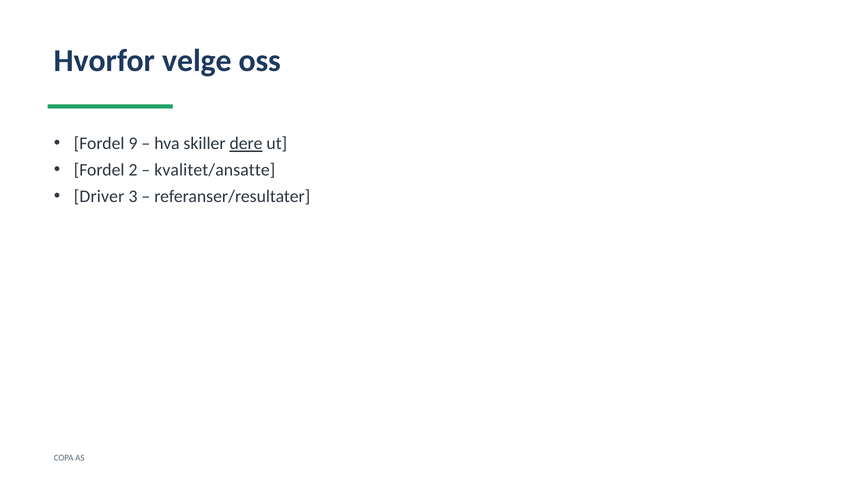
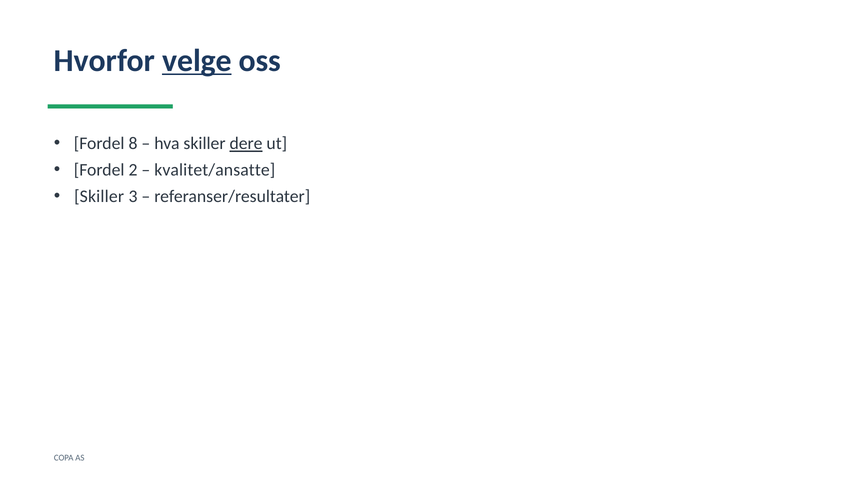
velge underline: none -> present
9: 9 -> 8
Driver at (99, 197): Driver -> Skiller
